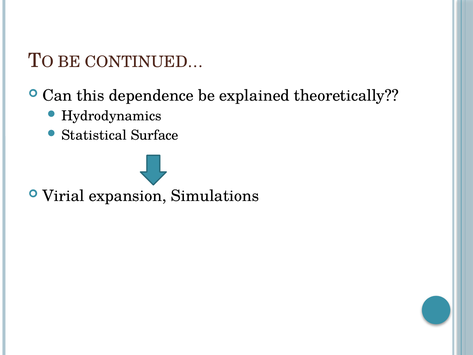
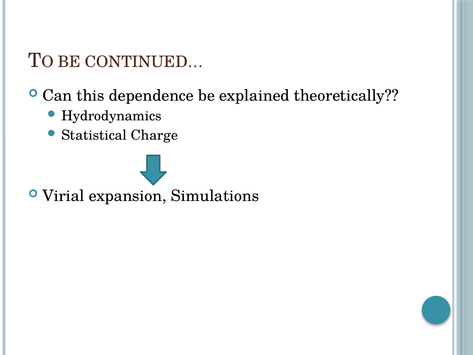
Surface: Surface -> Charge
